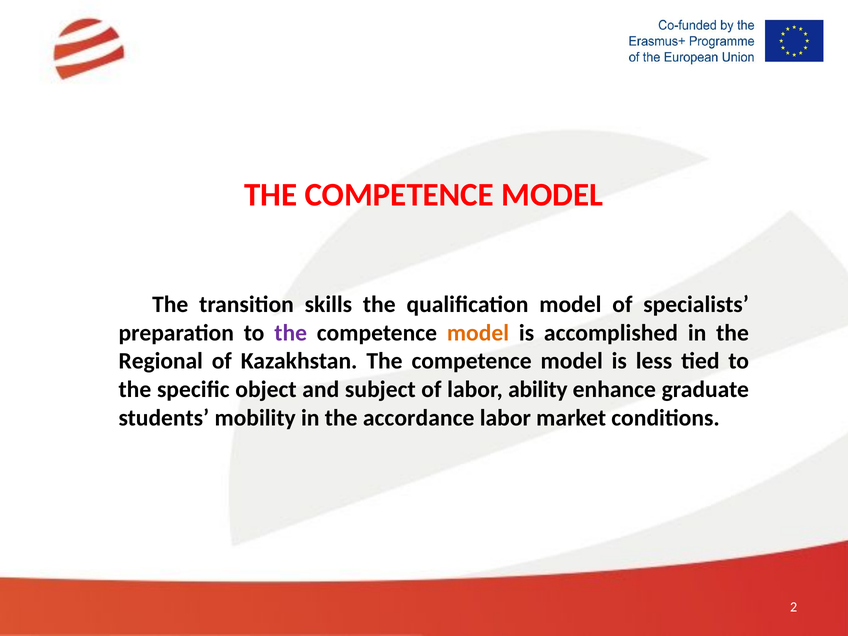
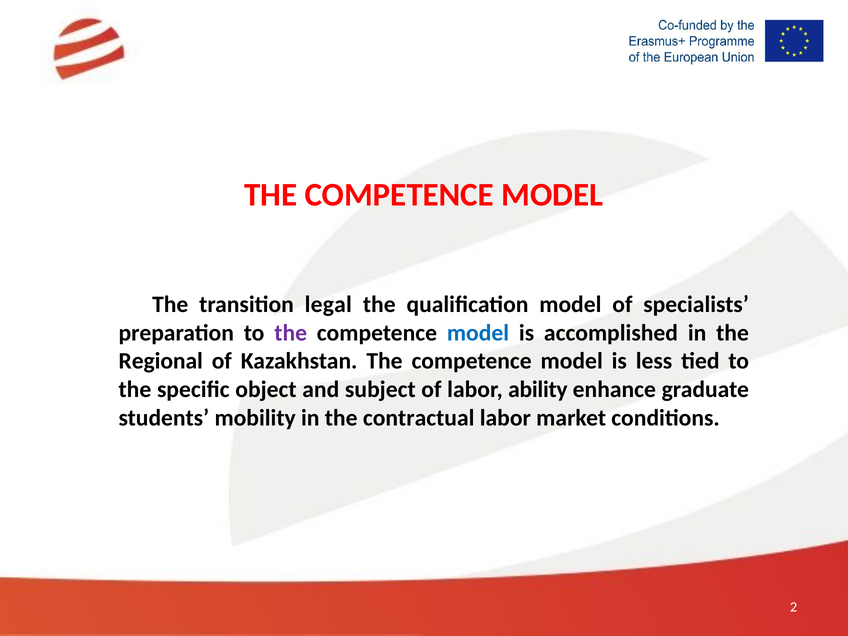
skills: skills -> legal
model at (478, 333) colour: orange -> blue
accordance: accordance -> contractual
